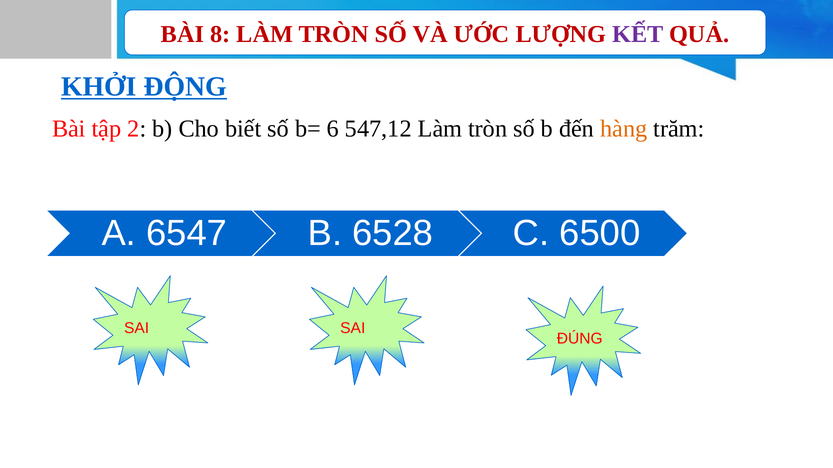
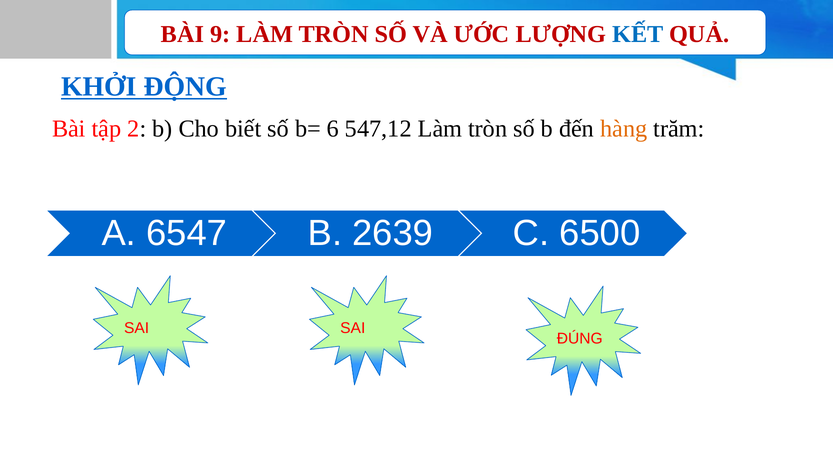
8: 8 -> 9
KẾT colour: purple -> blue
6528: 6528 -> 2639
